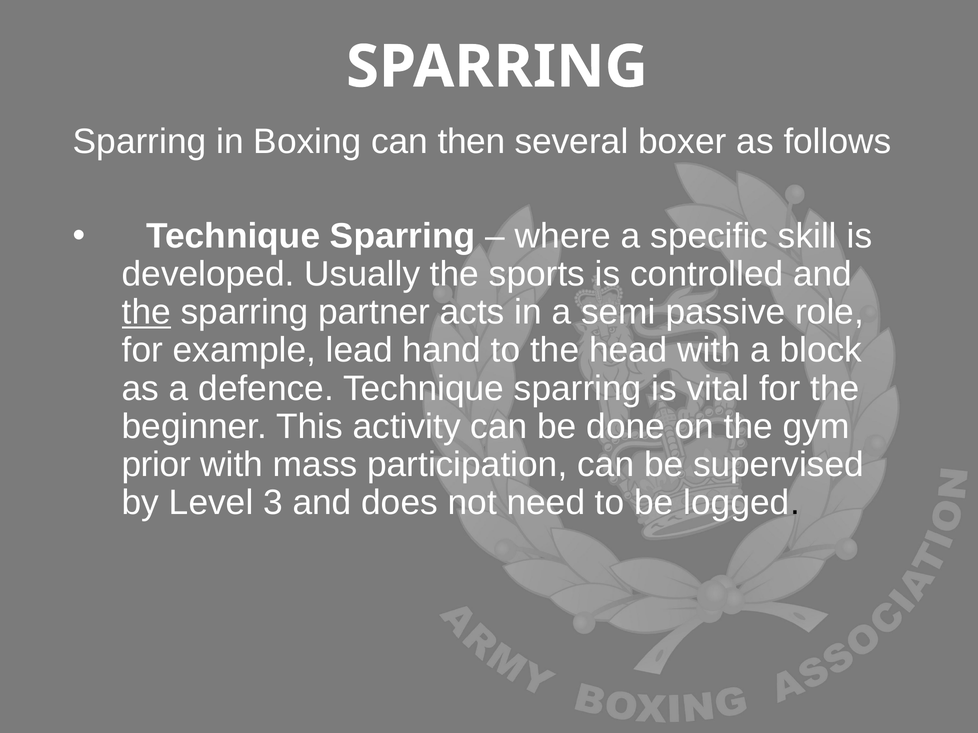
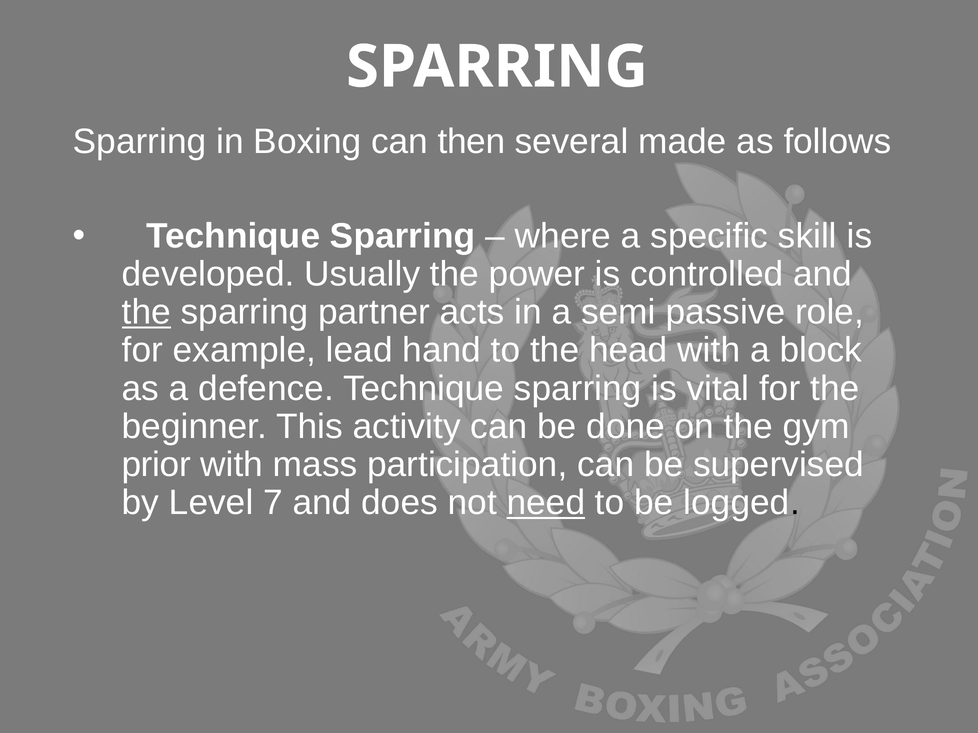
boxer: boxer -> made
sports: sports -> power
3: 3 -> 7
need underline: none -> present
